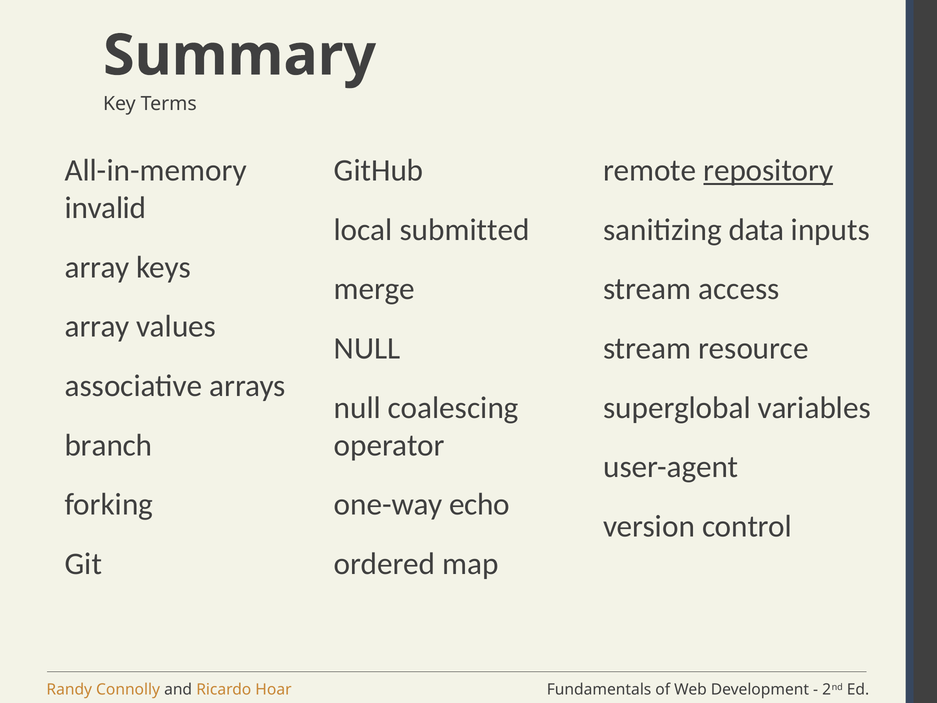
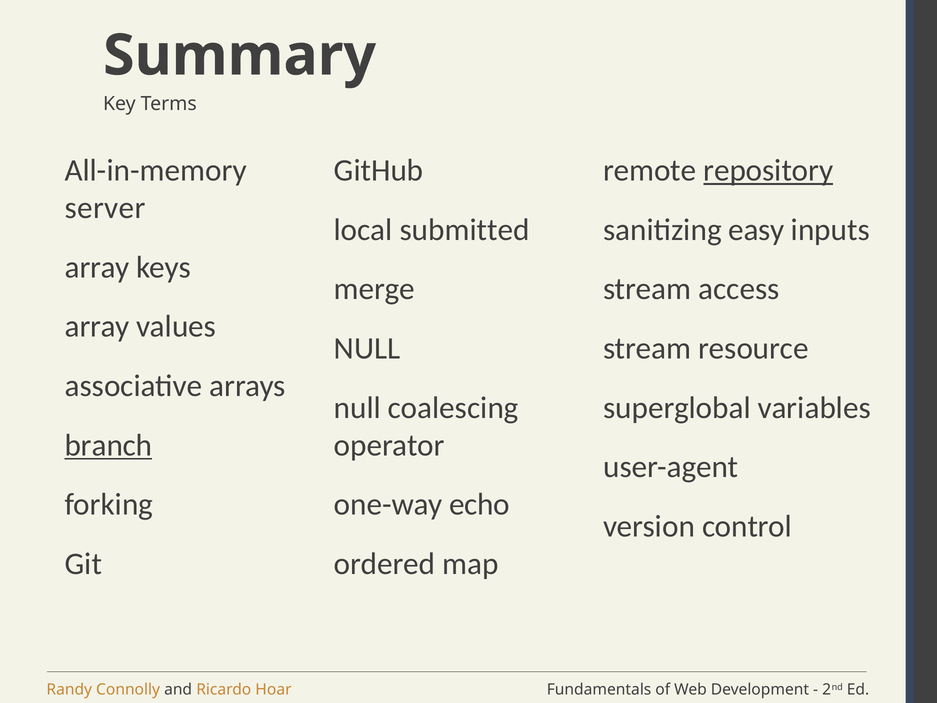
invalid: invalid -> server
data: data -> easy
branch underline: none -> present
